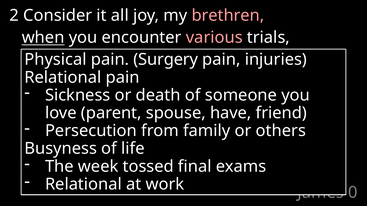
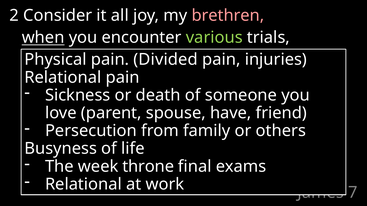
various colour: pink -> light green
Surgery: Surgery -> Divided
tossed: tossed -> throne
0: 0 -> 7
